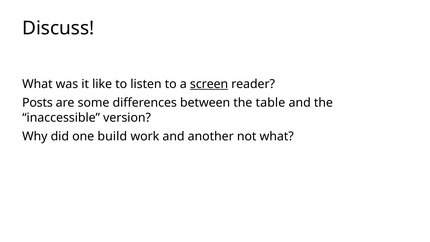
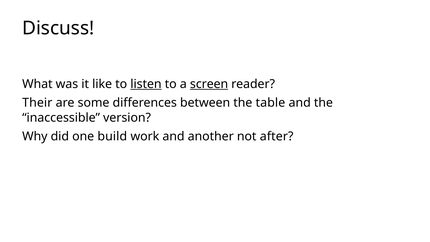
listen underline: none -> present
Posts: Posts -> Their
not what: what -> after
